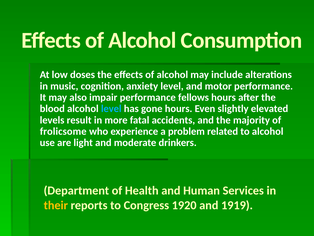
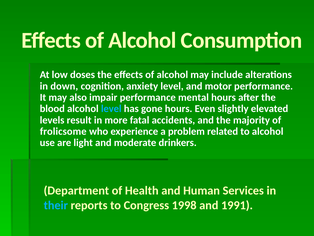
music: music -> down
fellows: fellows -> mental
their colour: yellow -> light blue
1920: 1920 -> 1998
1919: 1919 -> 1991
